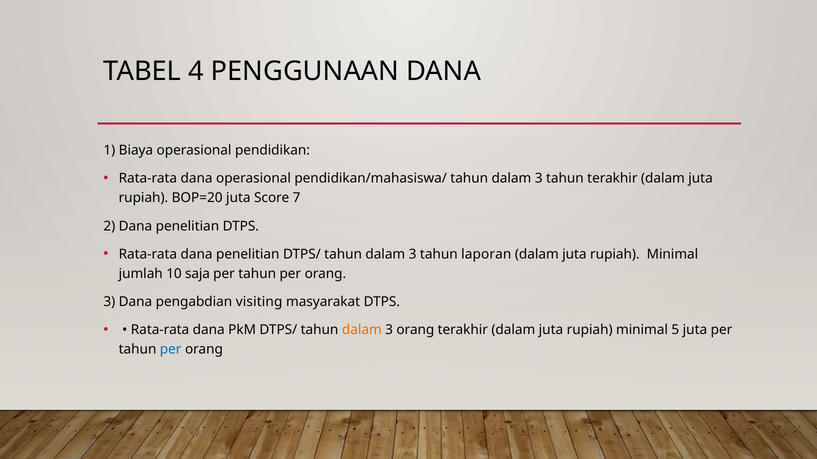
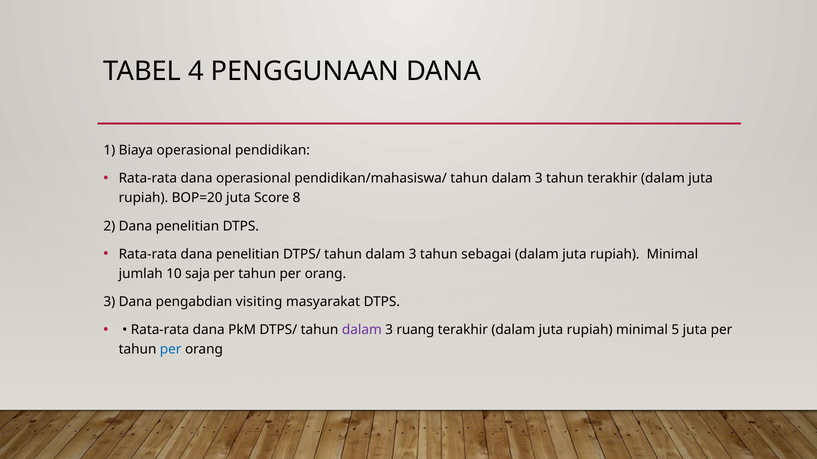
7: 7 -> 8
laporan: laporan -> sebagai
dalam at (362, 330) colour: orange -> purple
3 orang: orang -> ruang
